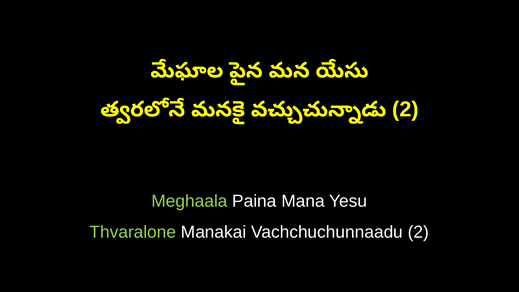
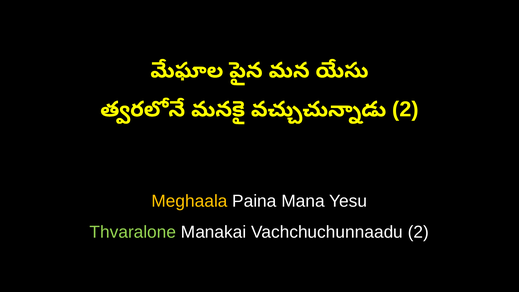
Meghaala colour: light green -> yellow
